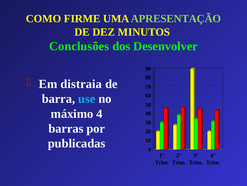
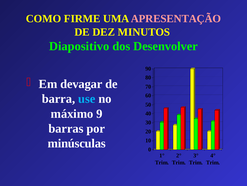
APRESENTAÇÃO colour: light green -> pink
Conclusões: Conclusões -> Diapositivo
distraia: distraia -> devagar
4: 4 -> 9
publicadas: publicadas -> minúsculas
